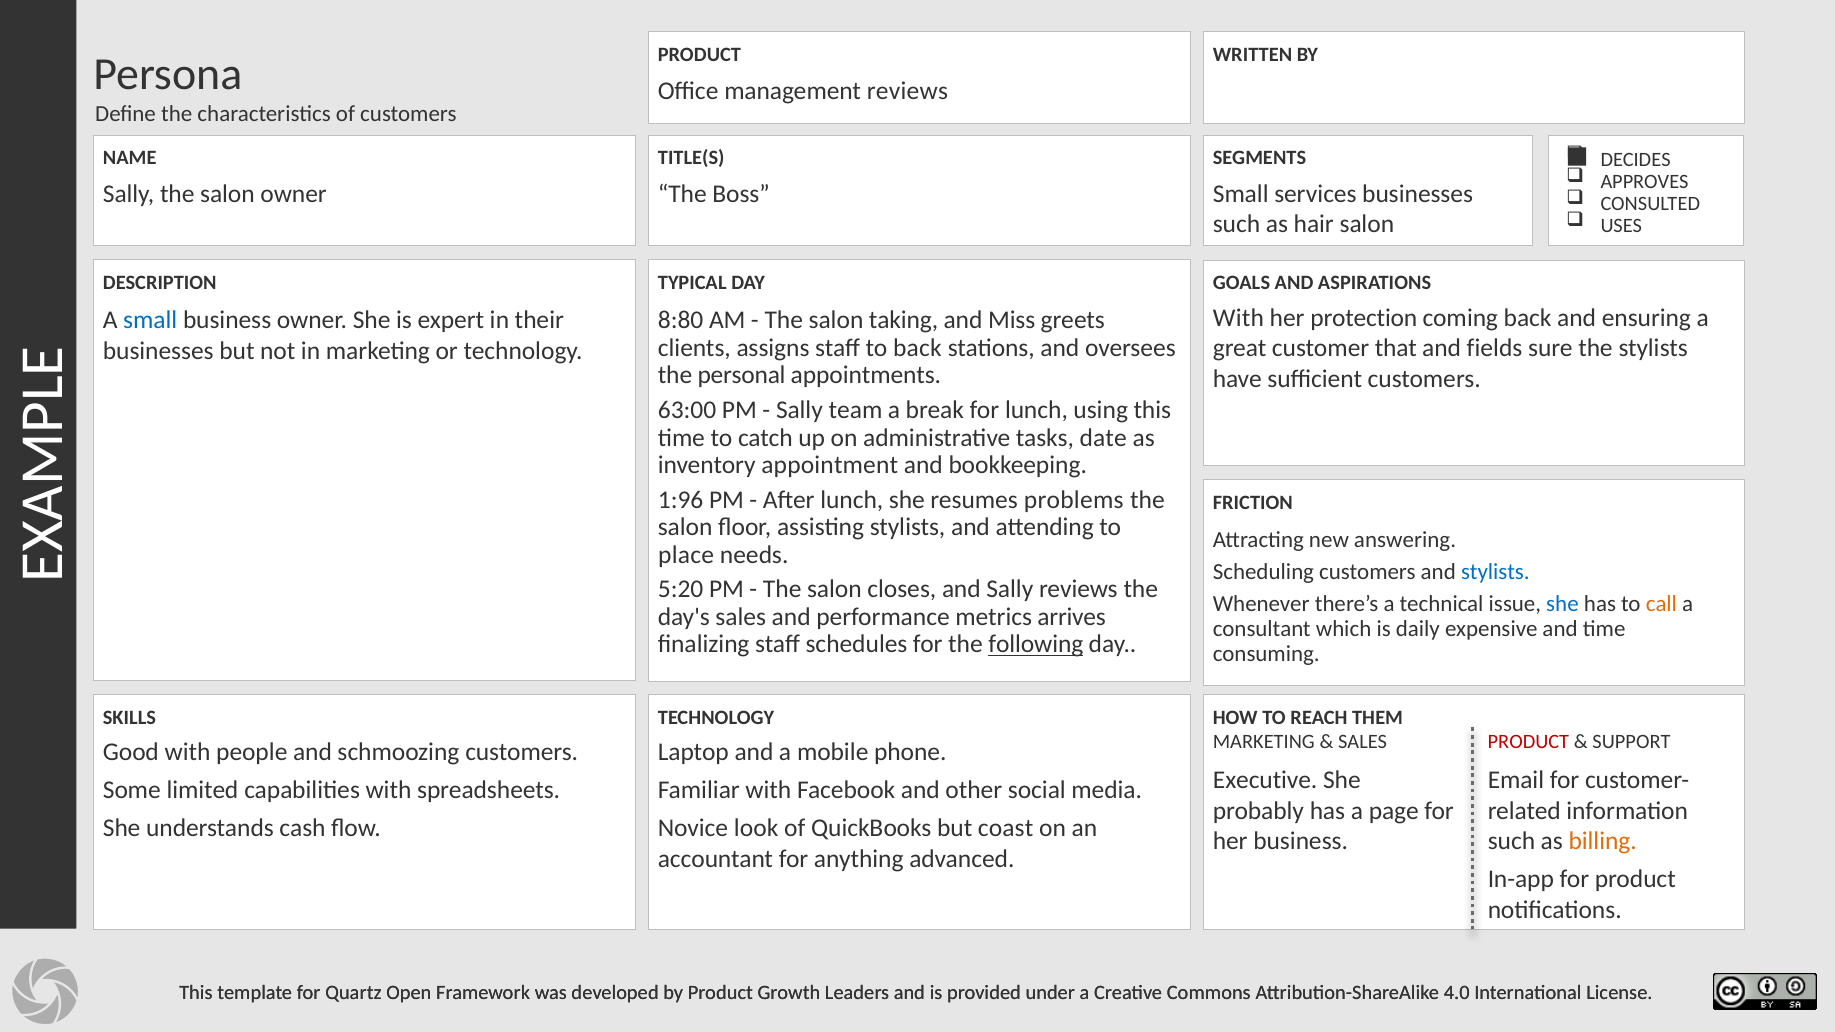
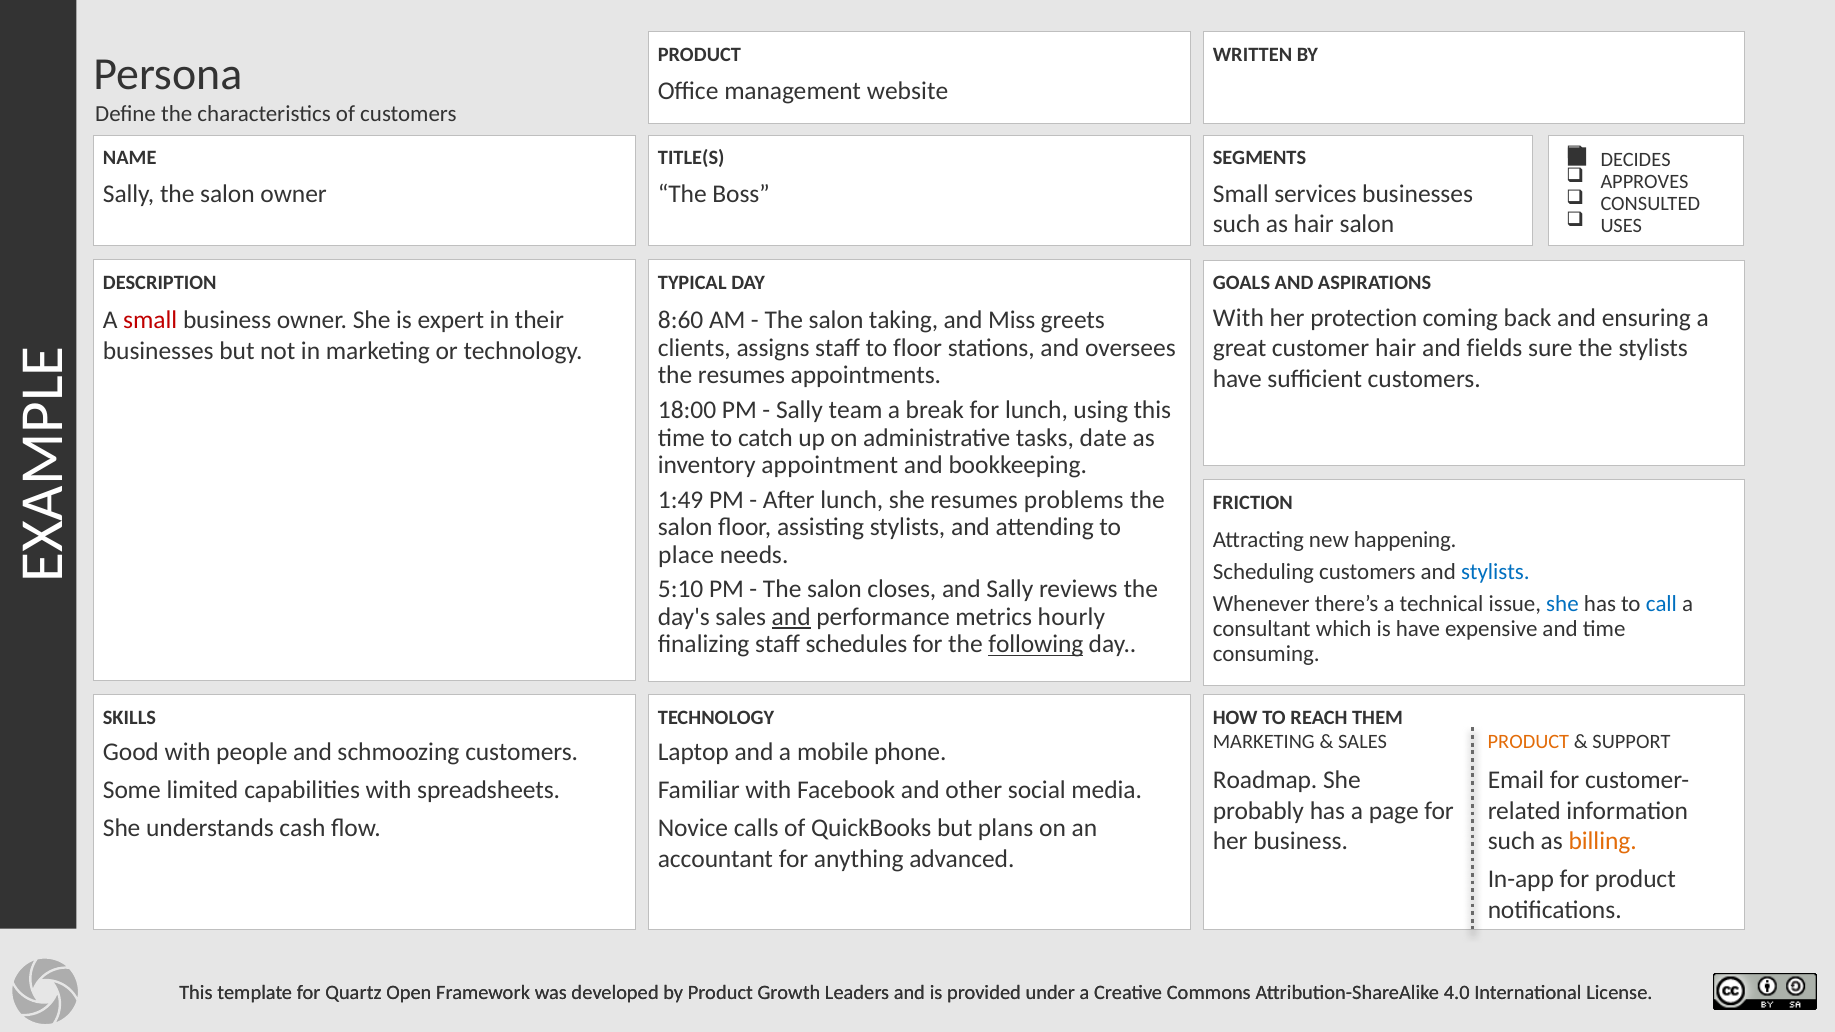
management reviews: reviews -> website
small at (150, 320) colour: blue -> red
8:80: 8:80 -> 8:60
to back: back -> floor
customer that: that -> hair
the personal: personal -> resumes
63:00: 63:00 -> 18:00
1:96: 1:96 -> 1:49
answering: answering -> happening
5:20: 5:20 -> 5:10
call colour: orange -> blue
and at (791, 617) underline: none -> present
arrives: arrives -> hourly
is daily: daily -> have
PRODUCT at (1528, 742) colour: red -> orange
Executive: Executive -> Roadmap
look: look -> calls
coast: coast -> plans
